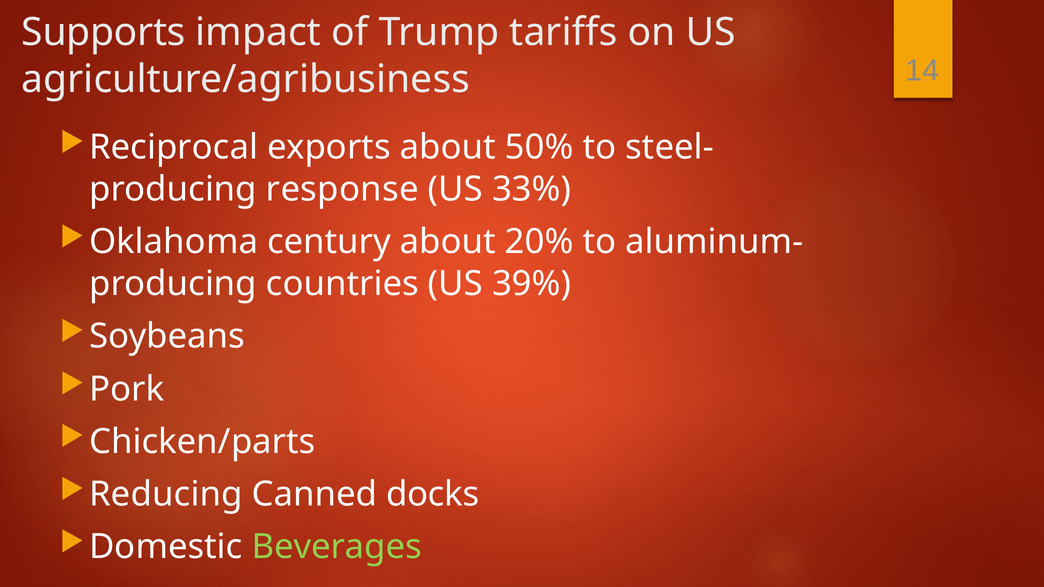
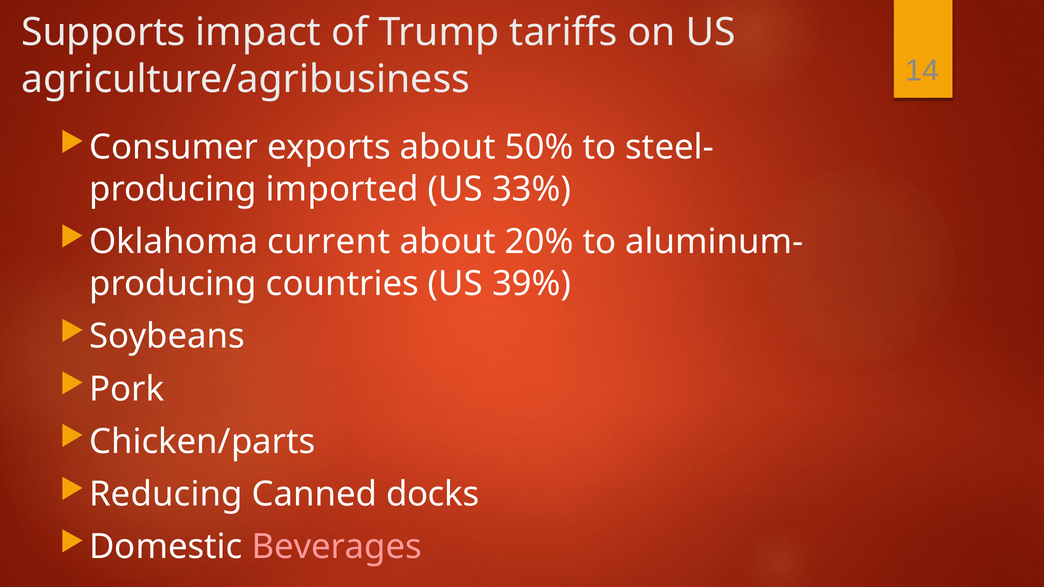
Reciprocal: Reciprocal -> Consumer
response: response -> imported
century: century -> current
Beverages colour: light green -> pink
